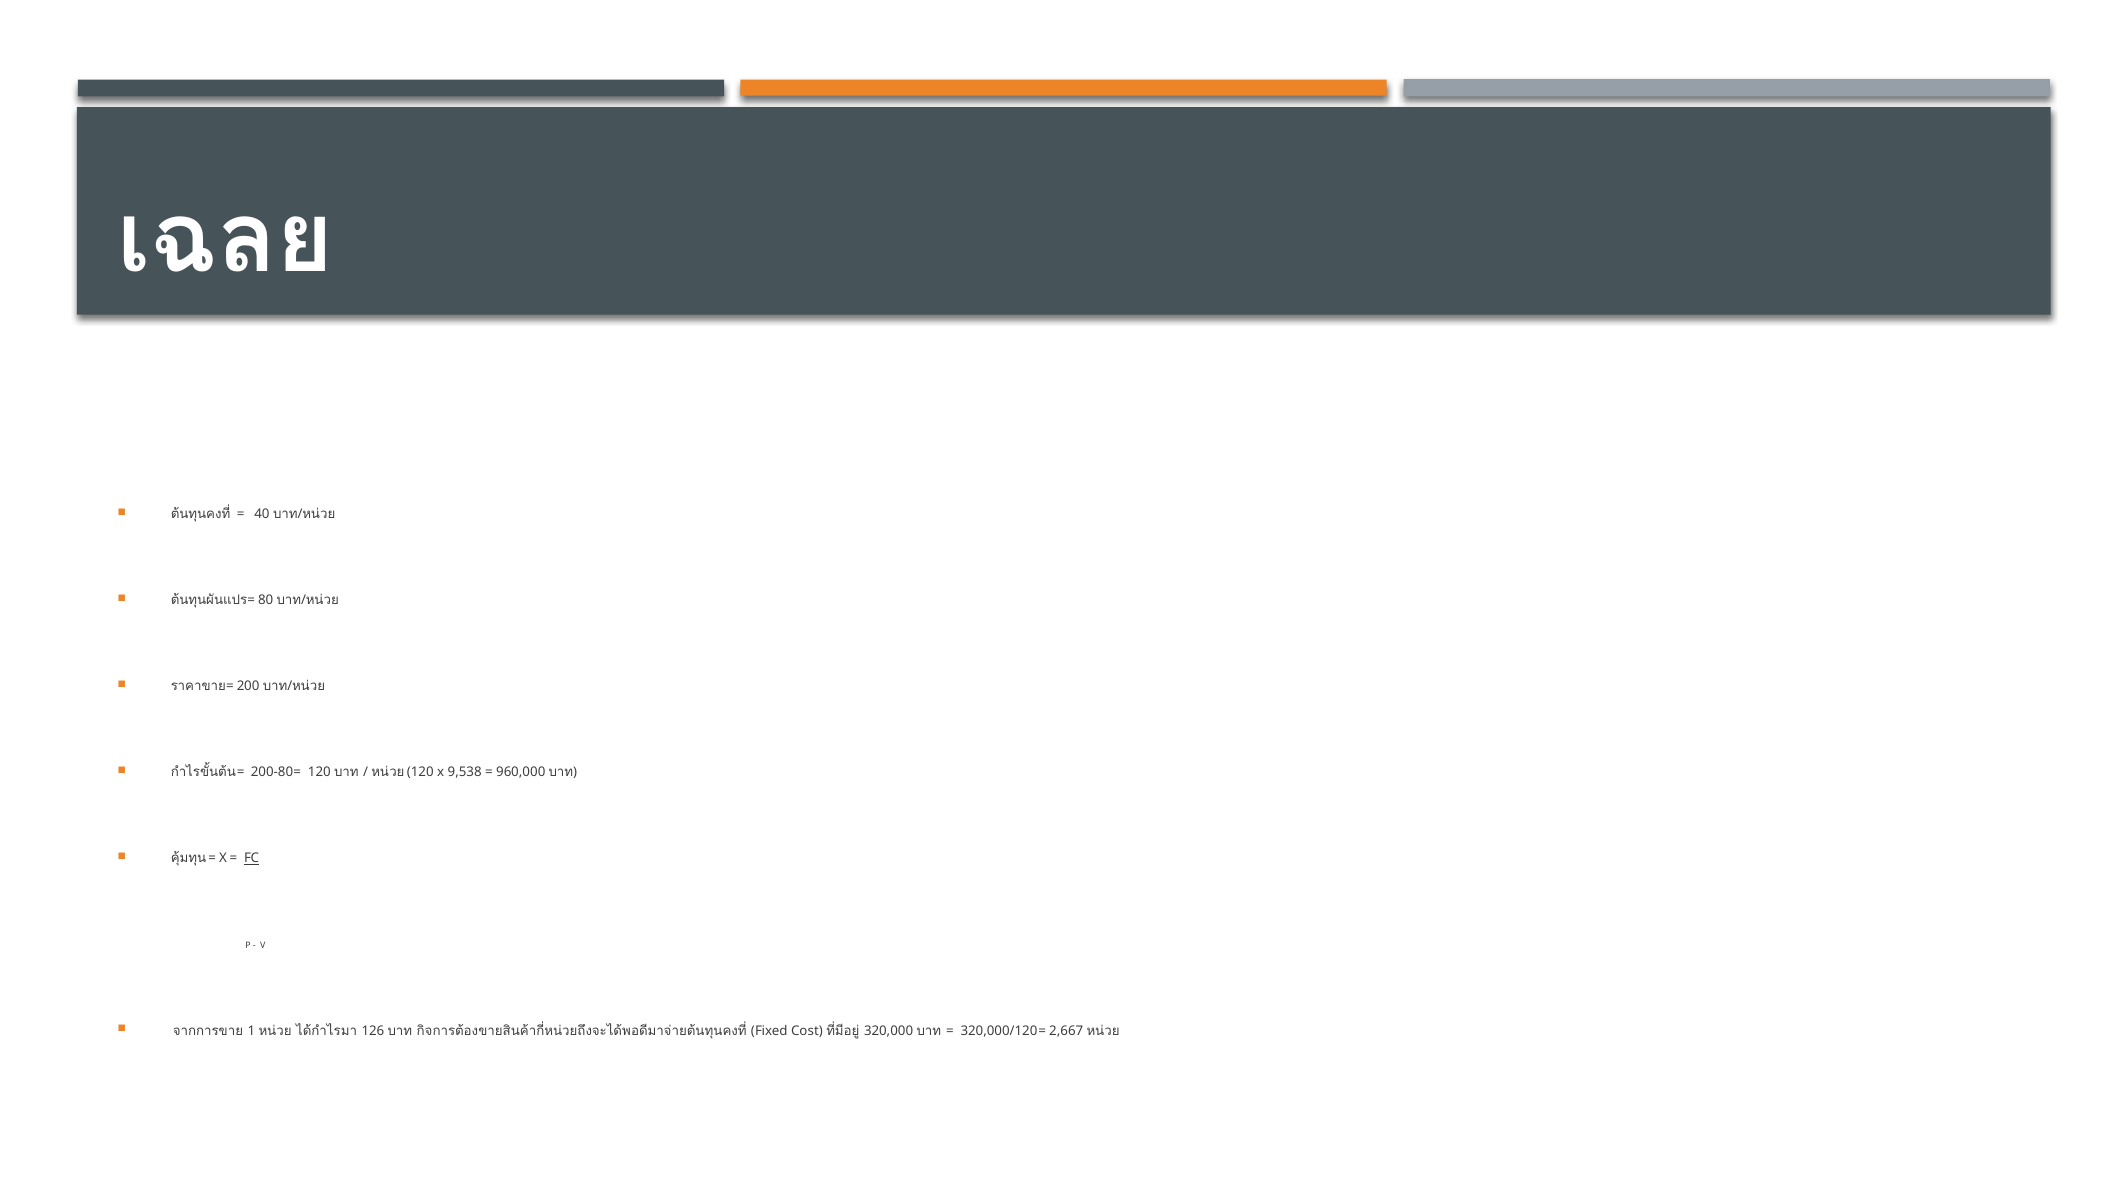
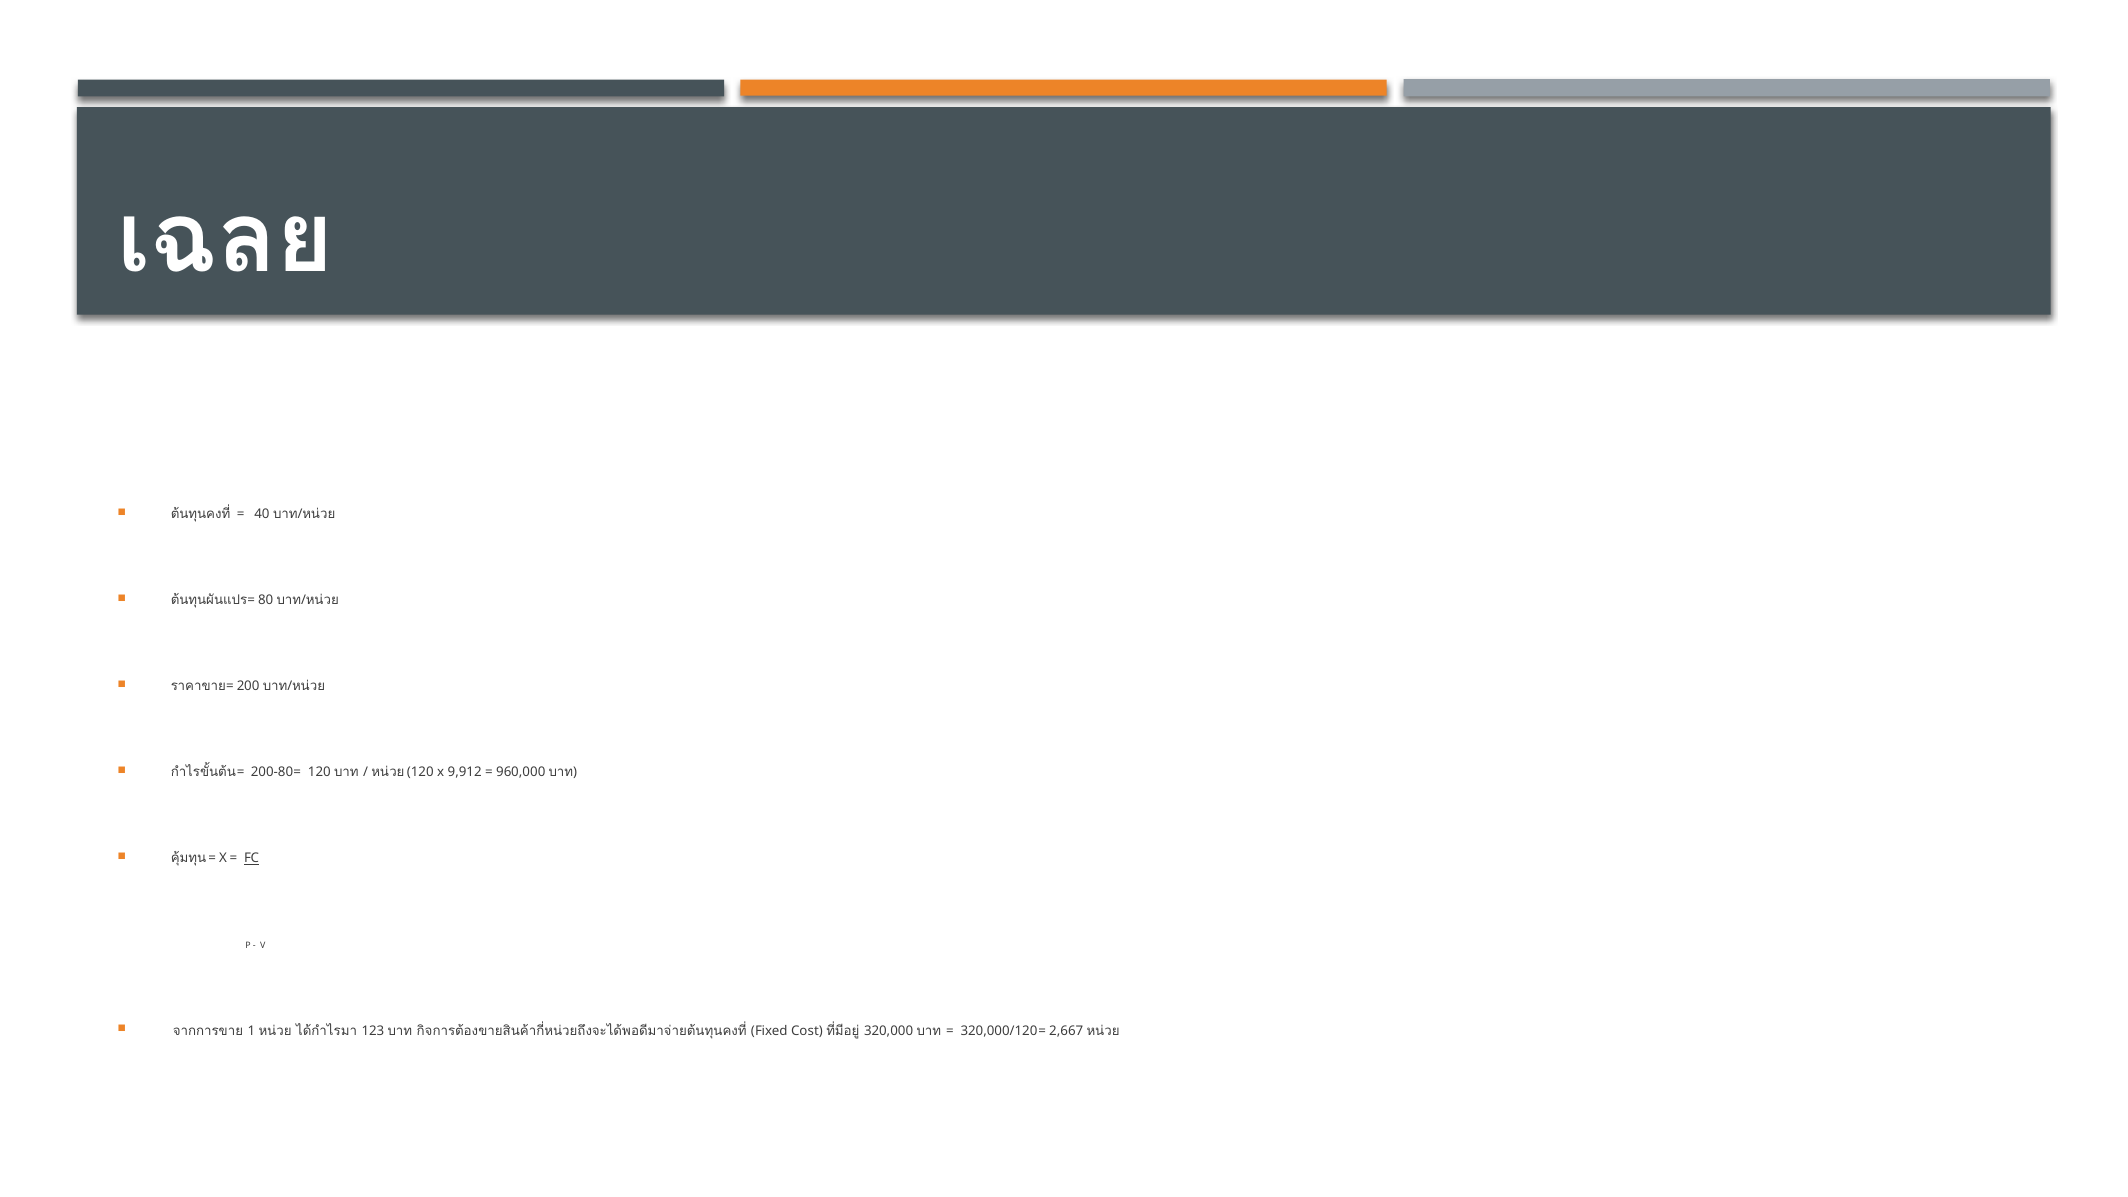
9,538: 9,538 -> 9,912
126: 126 -> 123
